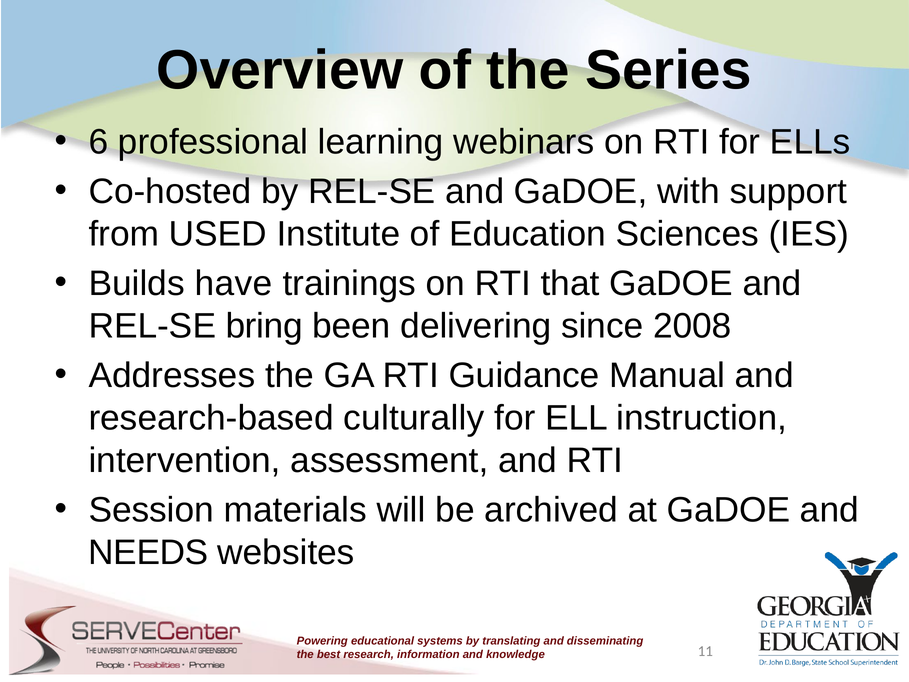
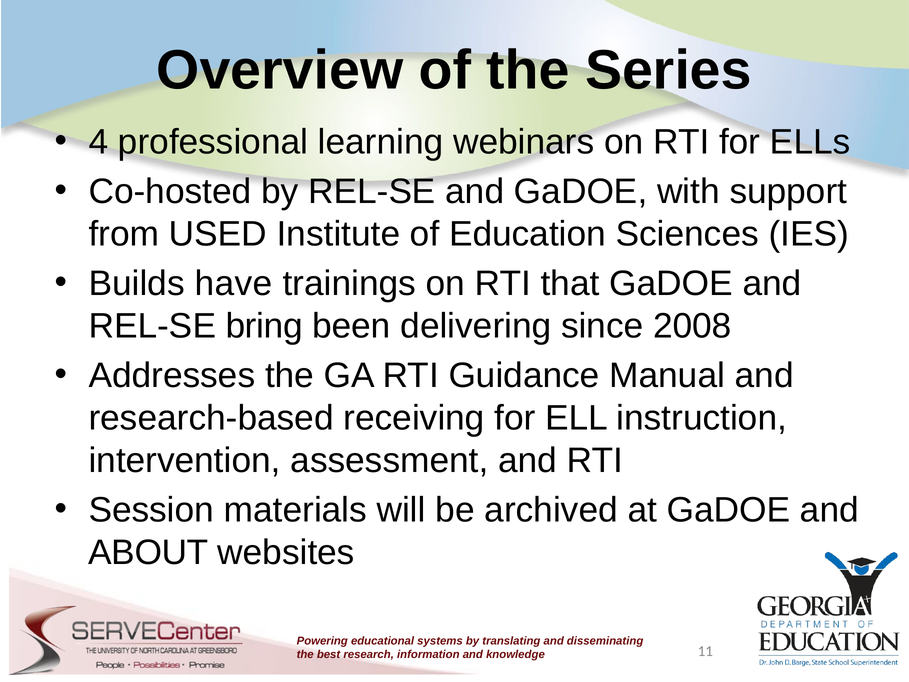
6: 6 -> 4
culturally: culturally -> receiving
NEEDS: NEEDS -> ABOUT
